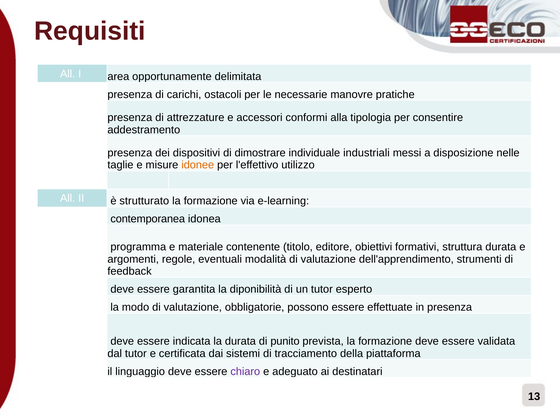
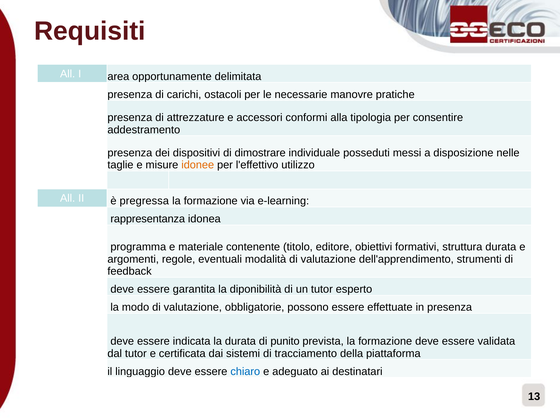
industriali: industriali -> posseduti
strutturato: strutturato -> pregressa
contemporanea: contemporanea -> rappresentanza
chiaro colour: purple -> blue
